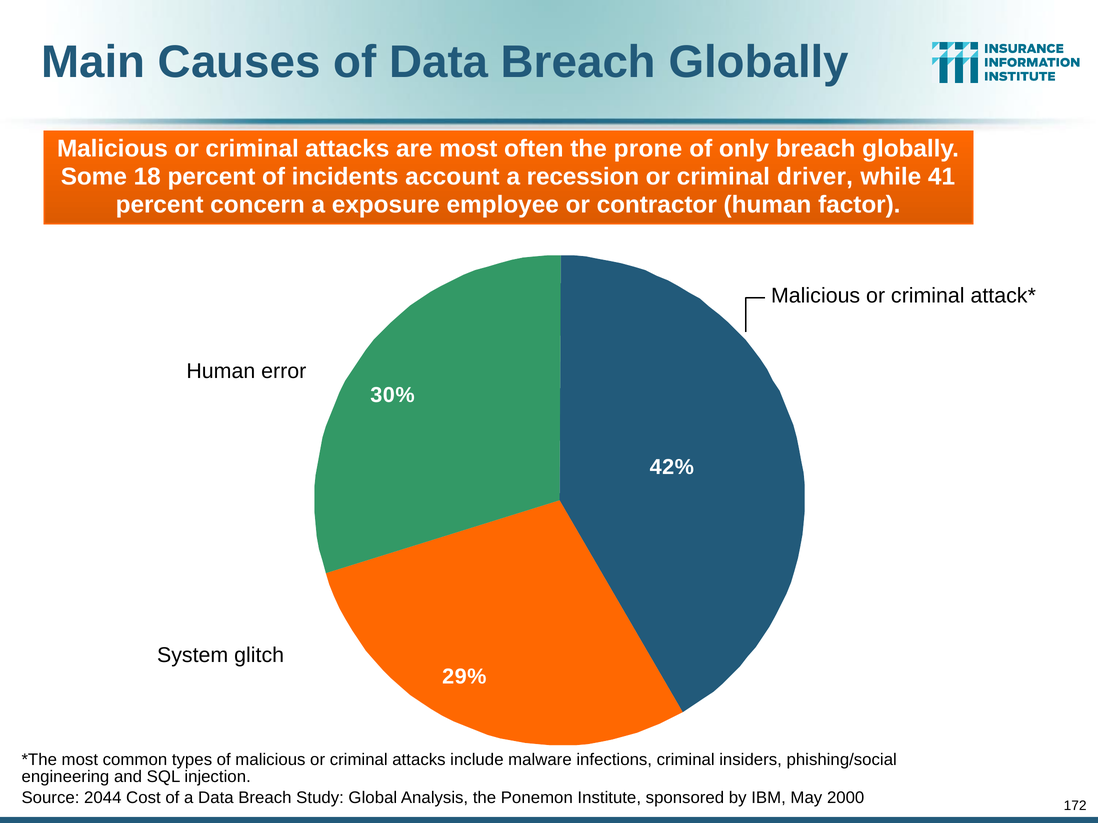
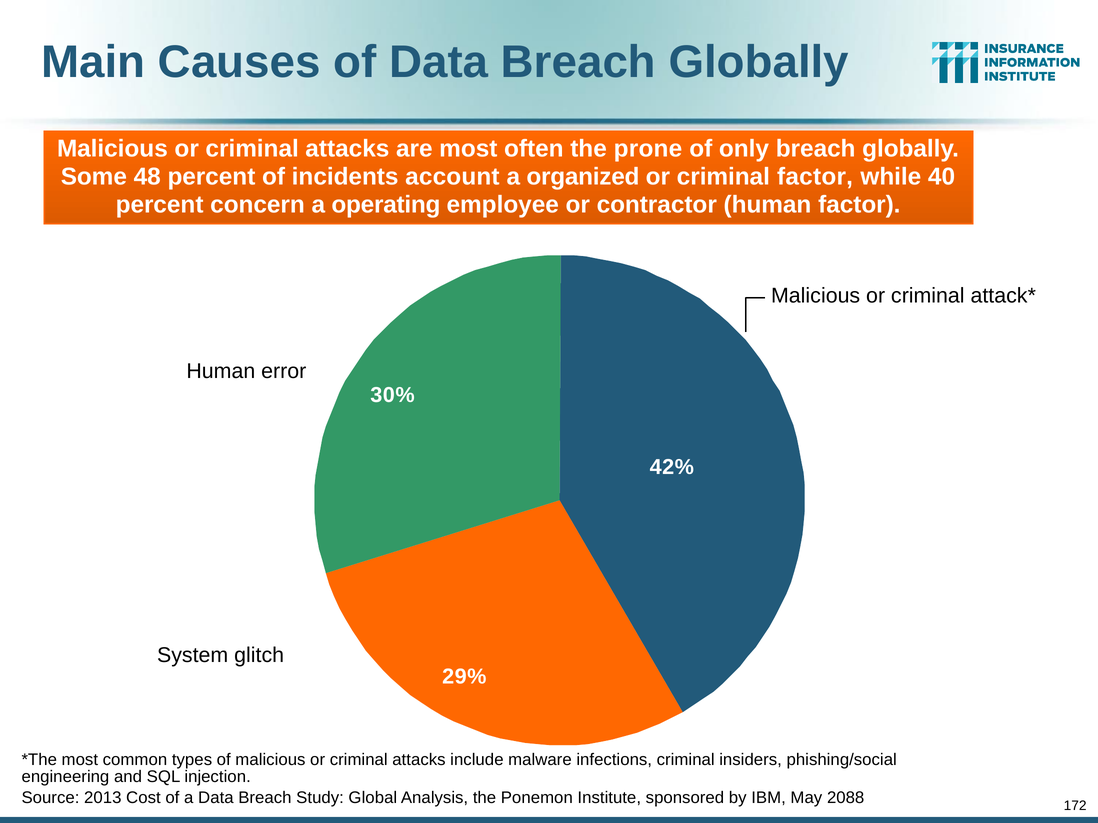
18: 18 -> 48
recession: recession -> organized
criminal driver: driver -> factor
41: 41 -> 40
exposure: exposure -> operating
2044: 2044 -> 2013
2000: 2000 -> 2088
